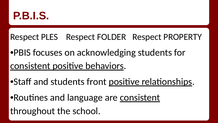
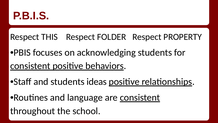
PLES: PLES -> THIS
front: front -> ideas
